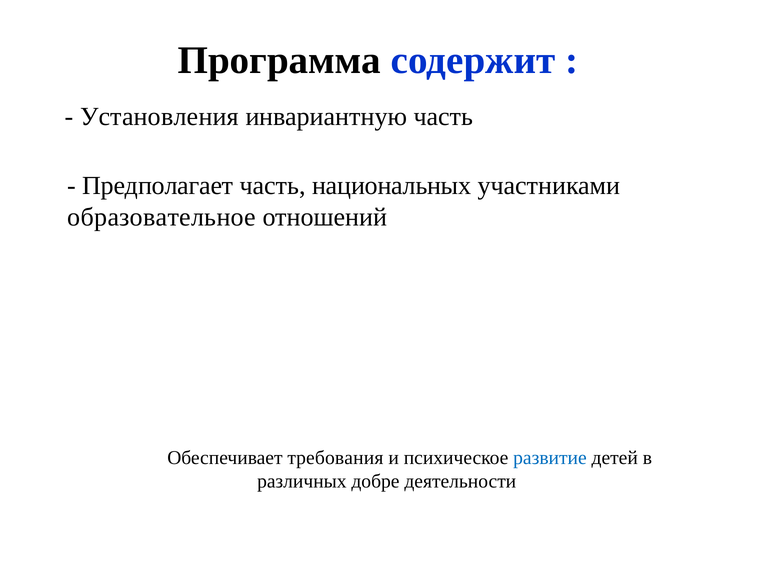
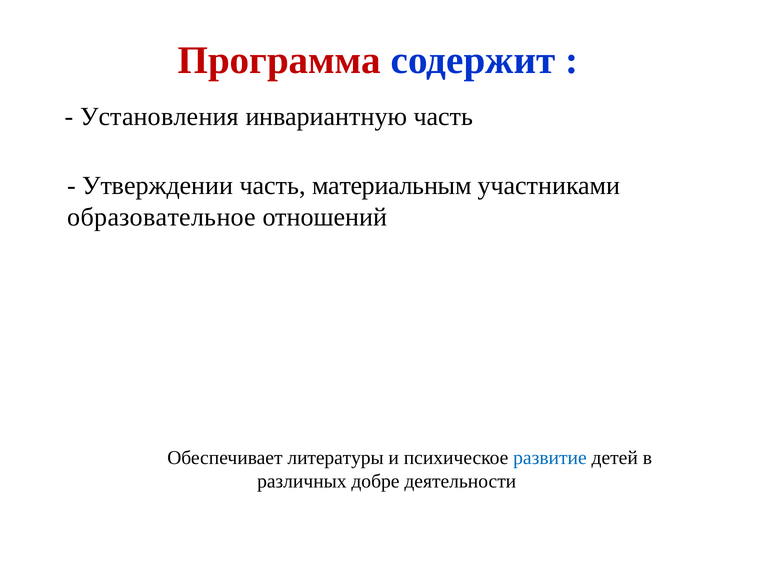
Программа colour: black -> red
Предполагает: Предполагает -> Утверждении
национальных: национальных -> материальным
требования: требования -> литературы
